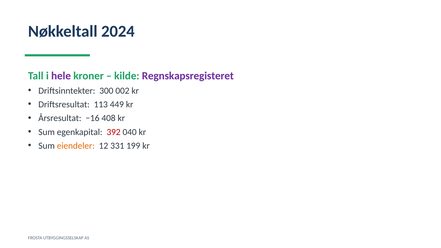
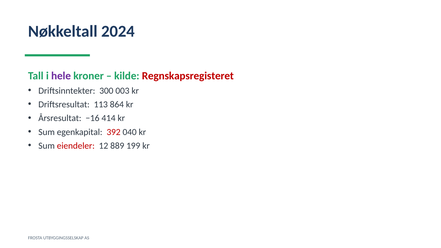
Regnskapsregisteret colour: purple -> red
002: 002 -> 003
449: 449 -> 864
408: 408 -> 414
eiendeler colour: orange -> red
331: 331 -> 889
